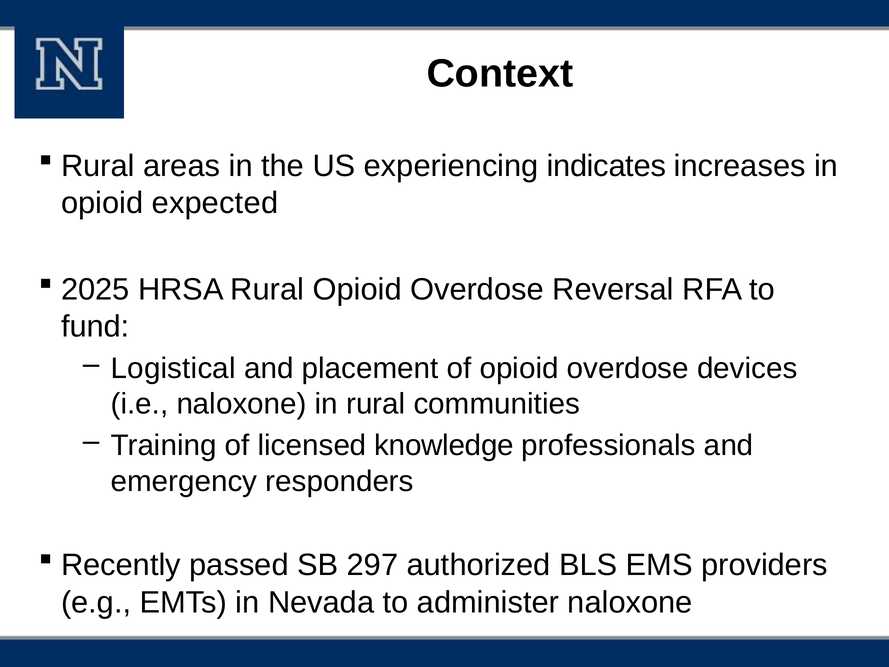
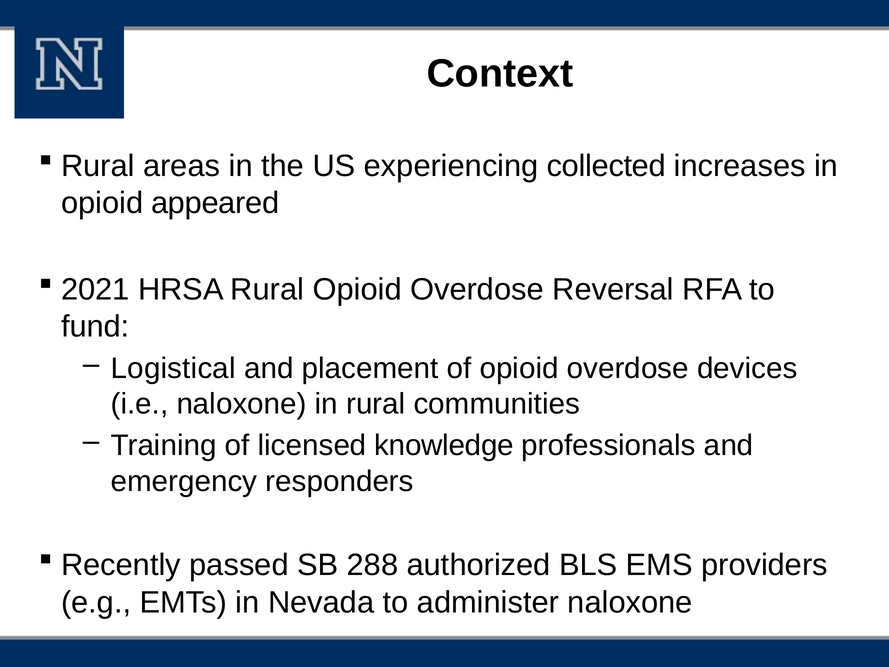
indicates: indicates -> collected
expected: expected -> appeared
2025: 2025 -> 2021
297: 297 -> 288
